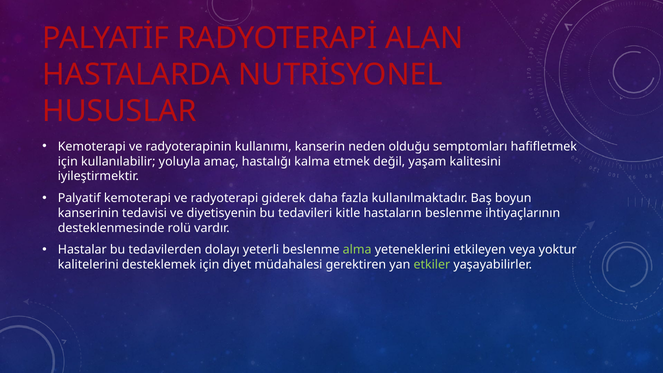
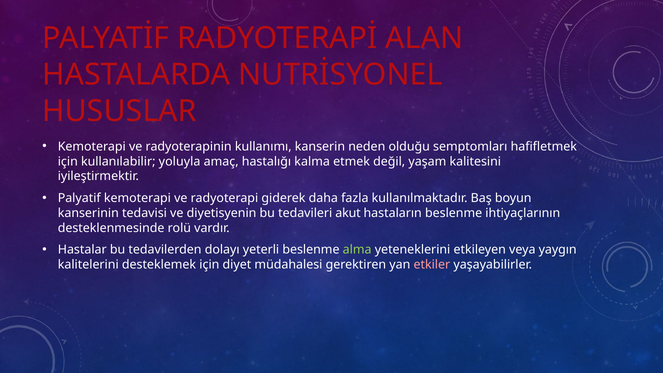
kitle: kitle -> akut
yoktur: yoktur -> yaygın
etkiler colour: light green -> pink
